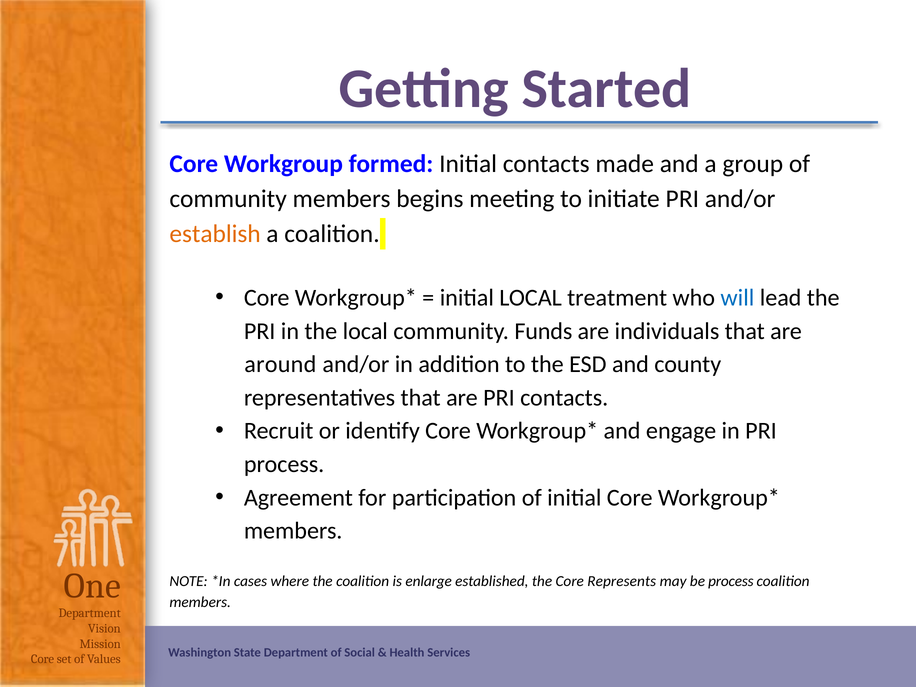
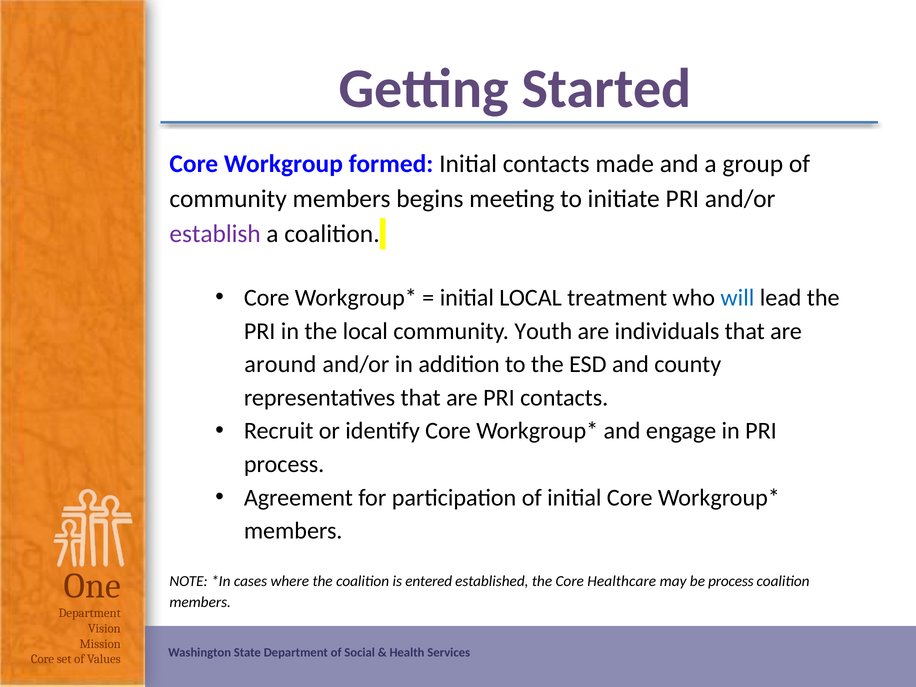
establish colour: orange -> purple
Funds: Funds -> Youth
enlarge: enlarge -> entered
Represents: Represents -> Healthcare
